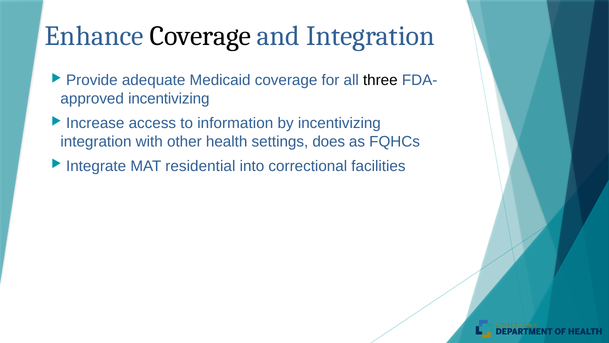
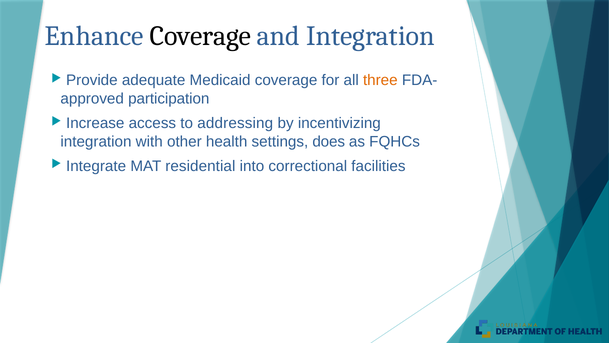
three colour: black -> orange
incentivizing at (169, 99): incentivizing -> participation
information: information -> addressing
